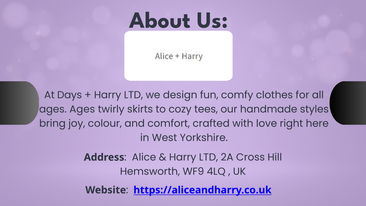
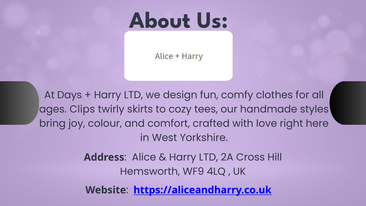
ages Ages: Ages -> Clips
